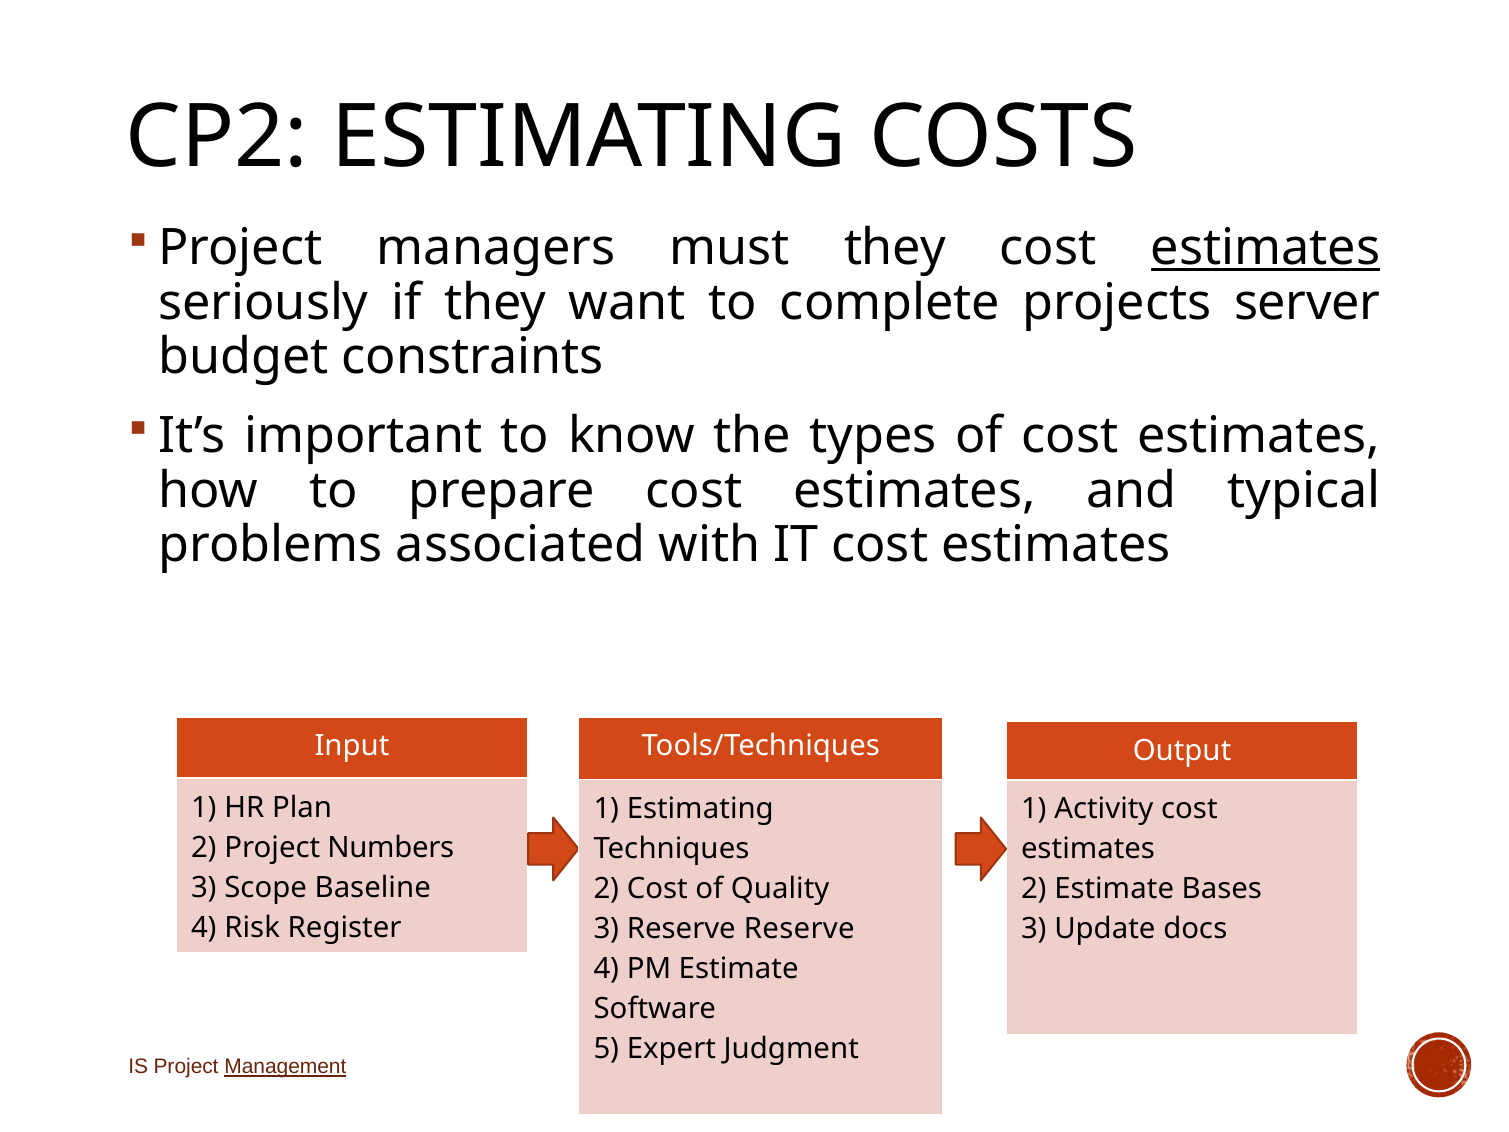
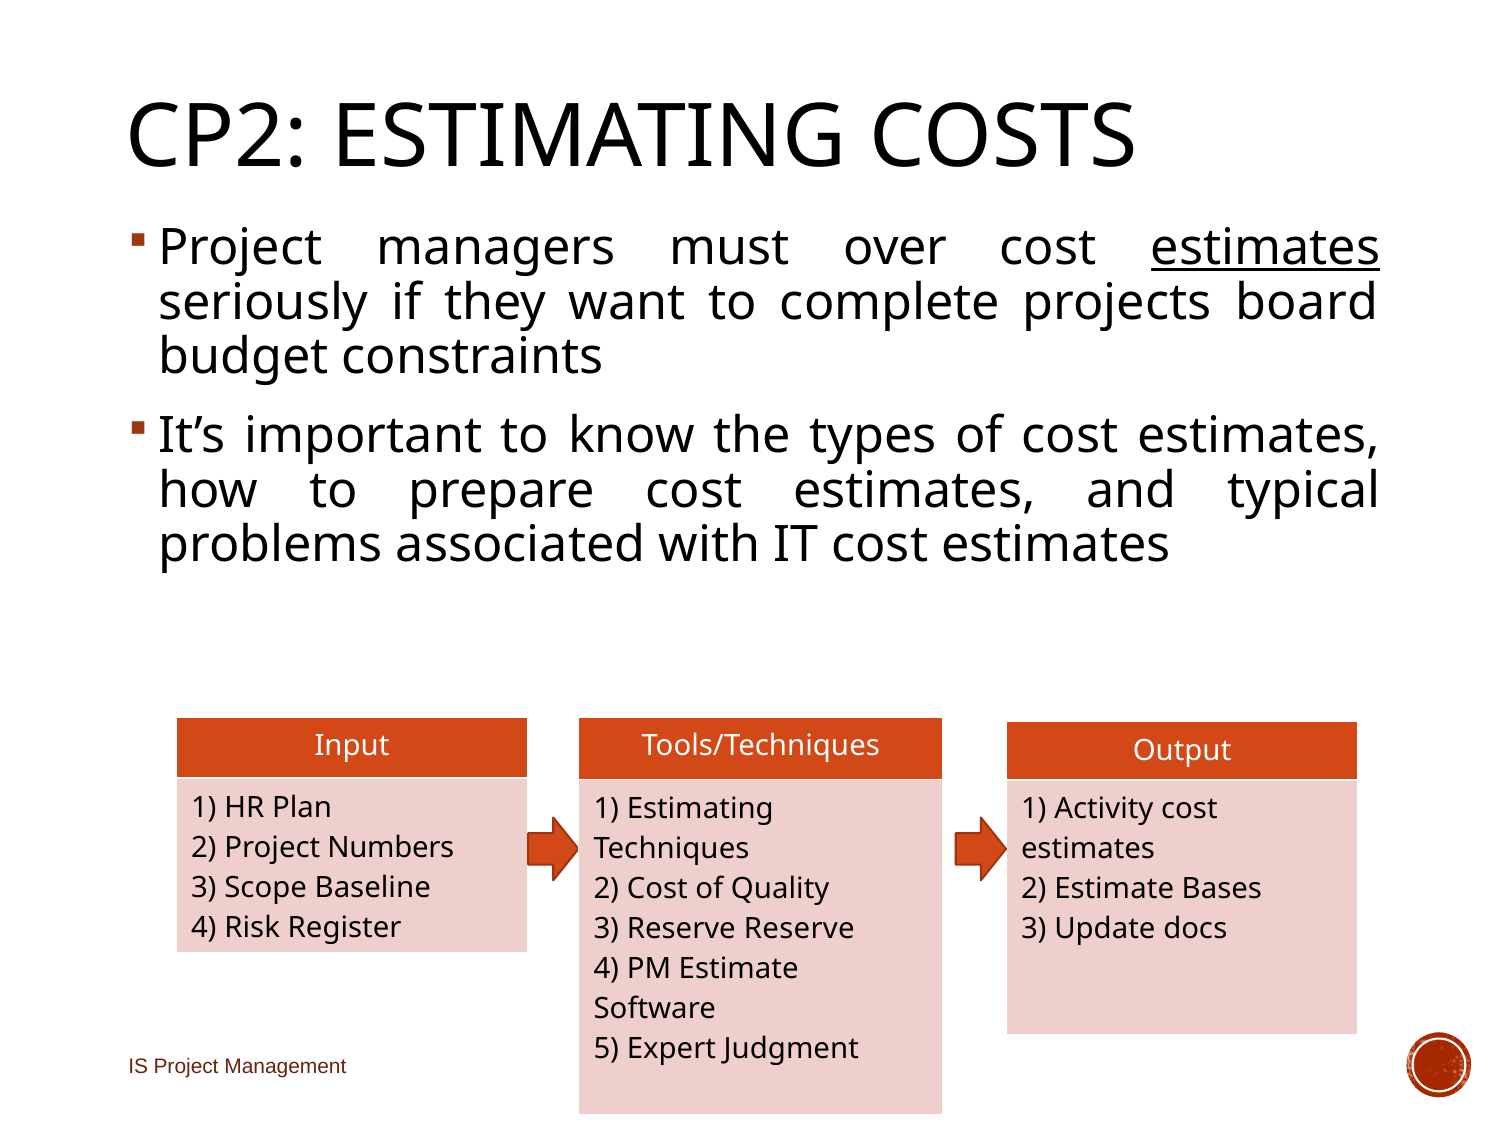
must they: they -> over
server: server -> board
Management underline: present -> none
